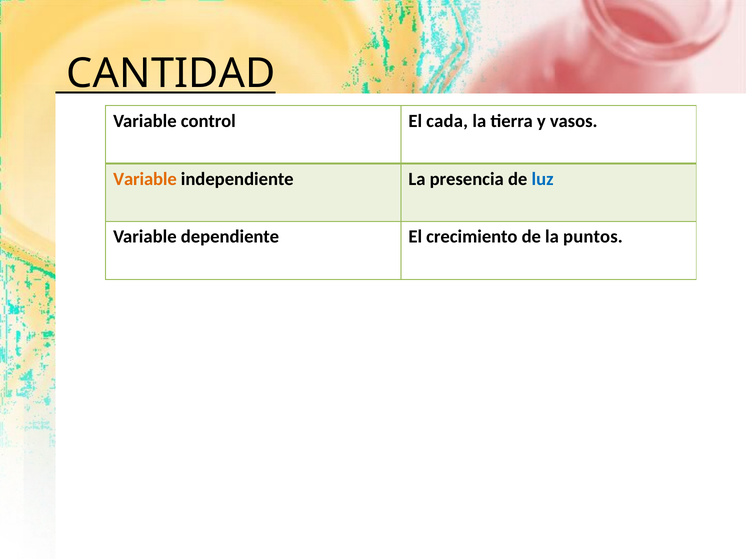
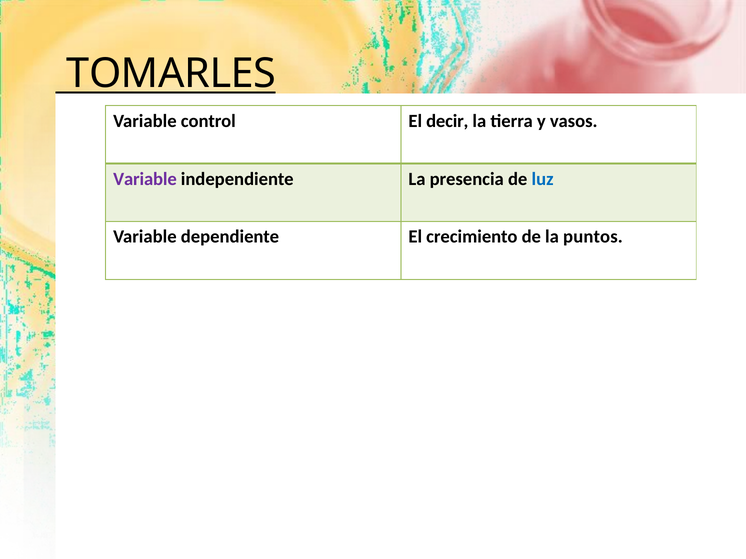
CANTIDAD: CANTIDAD -> TOMARLES
cada: cada -> decir
Variable at (145, 179) colour: orange -> purple
